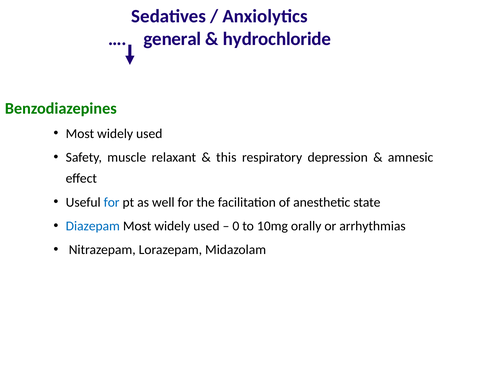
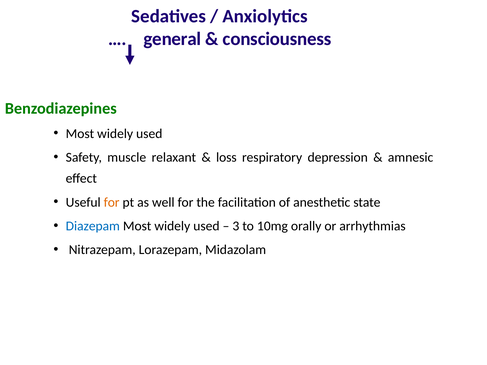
hydrochloride: hydrochloride -> consciousness
this: this -> loss
for at (112, 202) colour: blue -> orange
0: 0 -> 3
